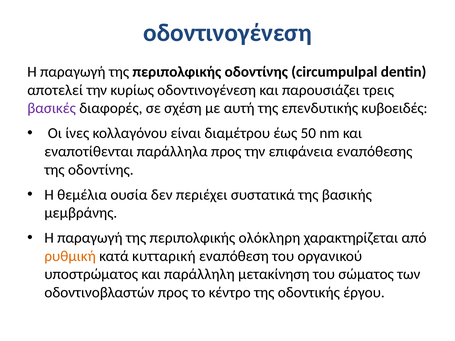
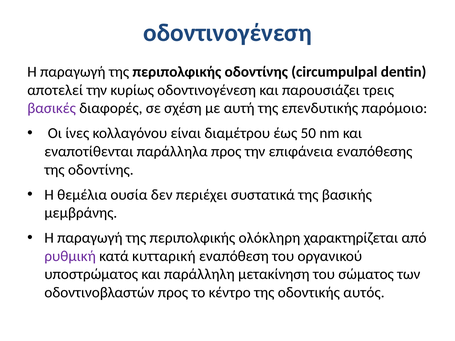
κυβοειδές: κυβοειδές -> παρόμοιο
ρυθμική colour: orange -> purple
έργου: έργου -> αυτός
